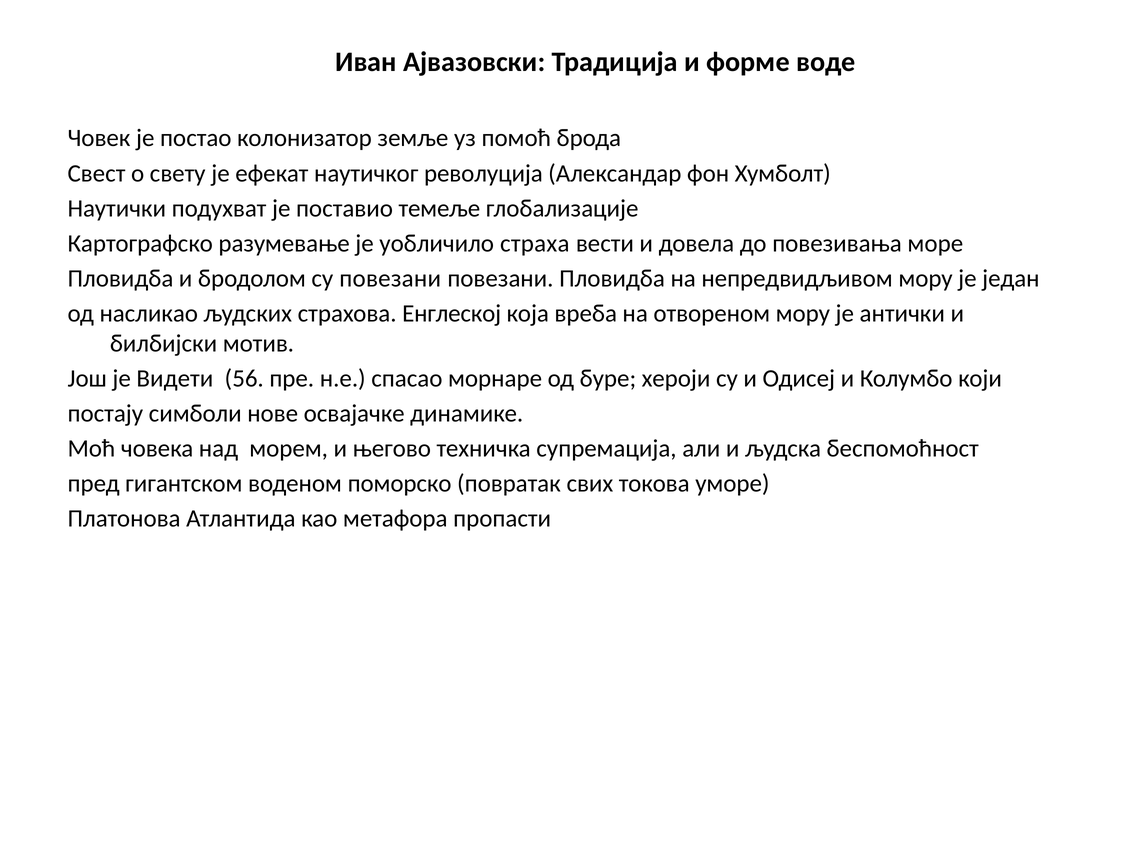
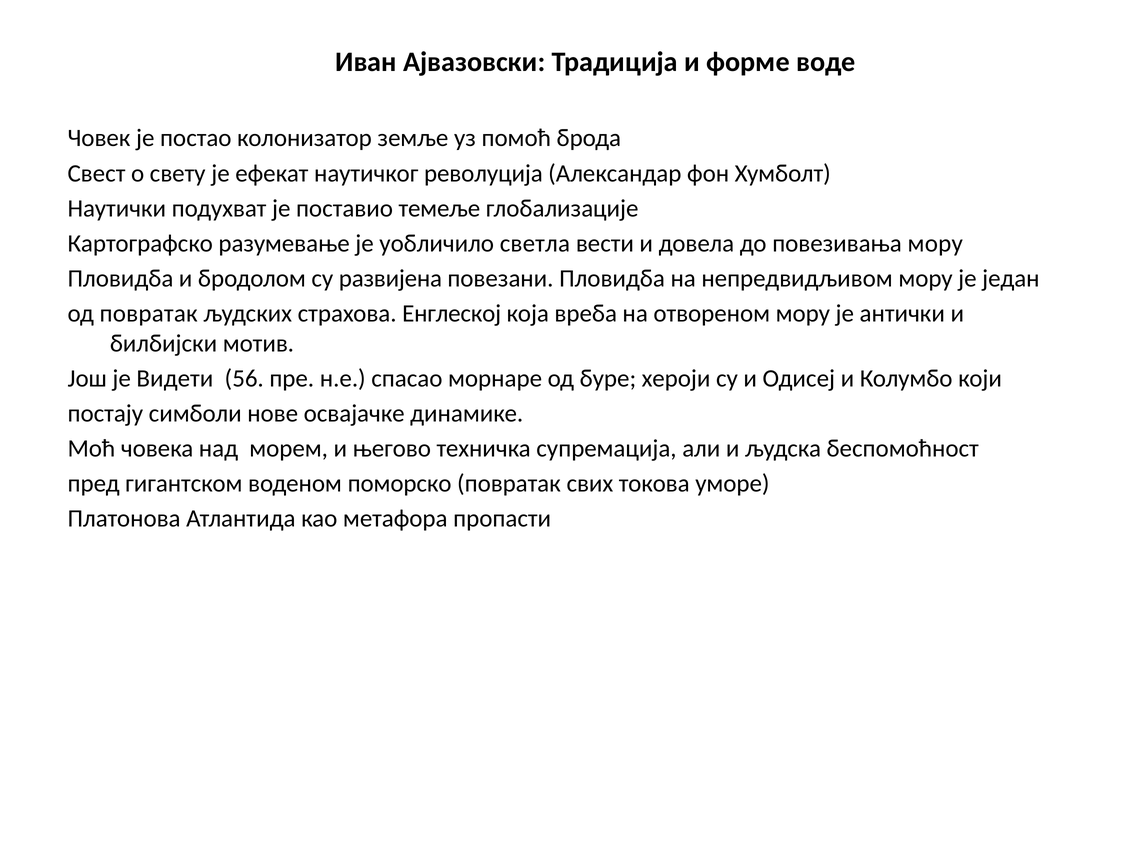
страха: страха -> светла
повезивања море: море -> мору
су повезани: повезани -> развијена
од насликао: насликао -> повратак
